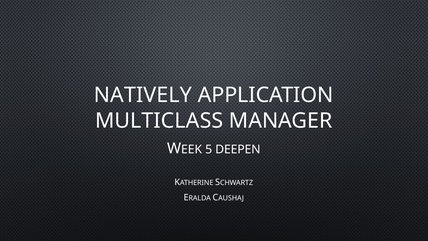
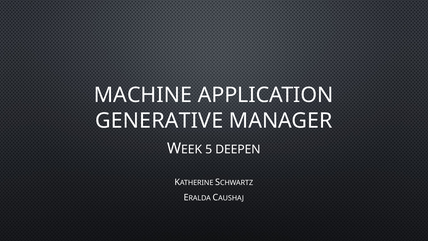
NATIVELY: NATIVELY -> MACHINE
MULTICLASS: MULTICLASS -> GENERATIVE
